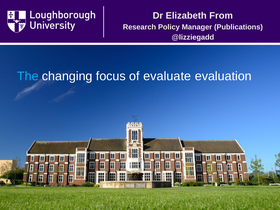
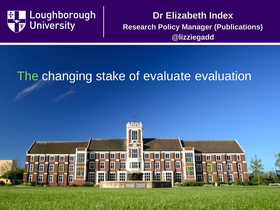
From: From -> Index
The colour: light blue -> light green
focus: focus -> stake
